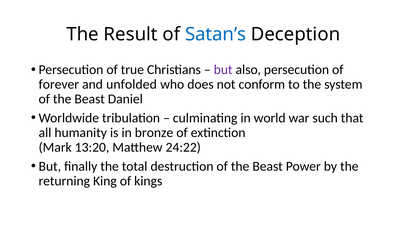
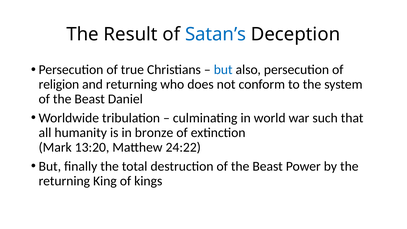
but at (223, 70) colour: purple -> blue
forever: forever -> religion
and unfolded: unfolded -> returning
